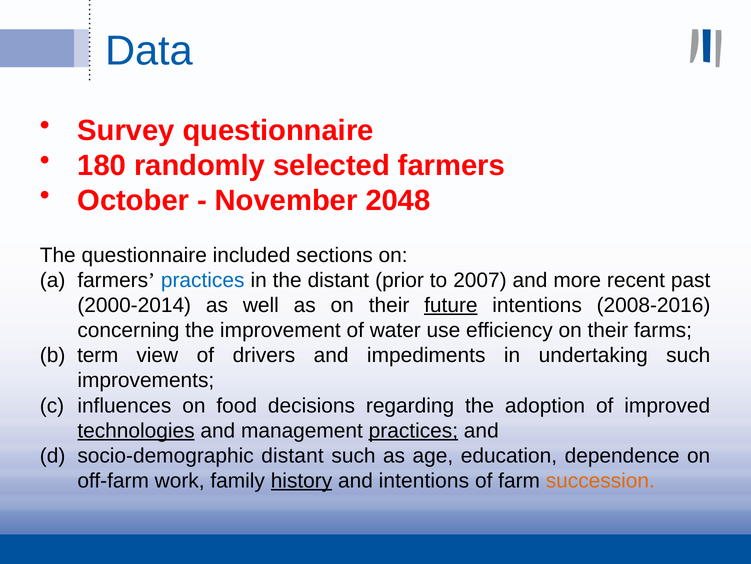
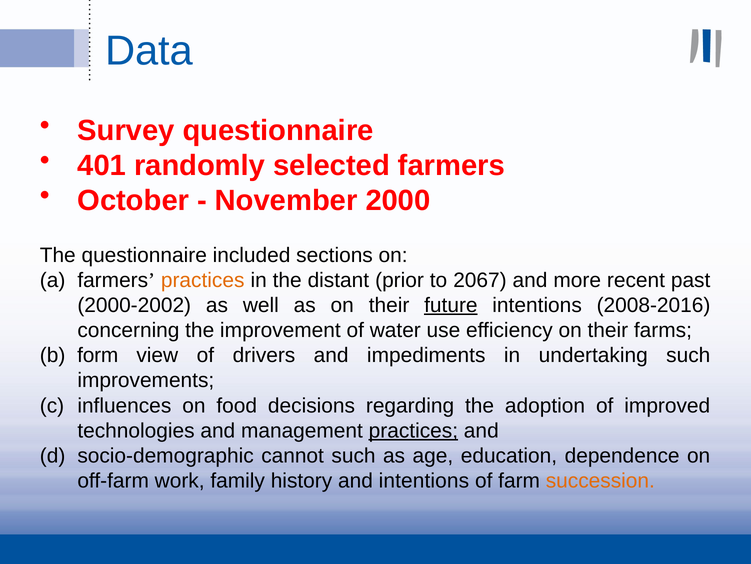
180: 180 -> 401
2048: 2048 -> 2000
practices at (203, 280) colour: blue -> orange
2007: 2007 -> 2067
2000-2014: 2000-2014 -> 2000-2002
term: term -> form
technologies underline: present -> none
socio-demographic distant: distant -> cannot
history underline: present -> none
